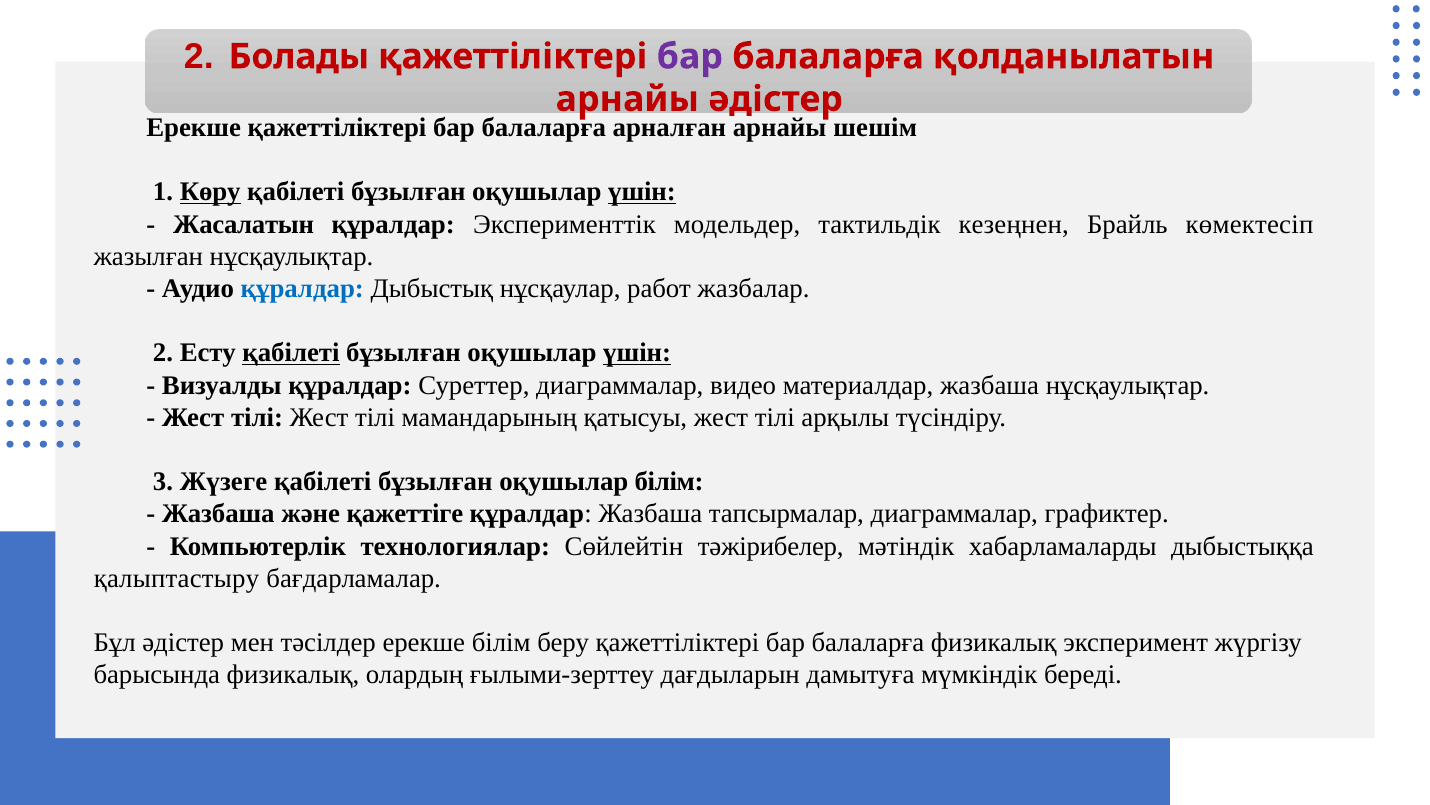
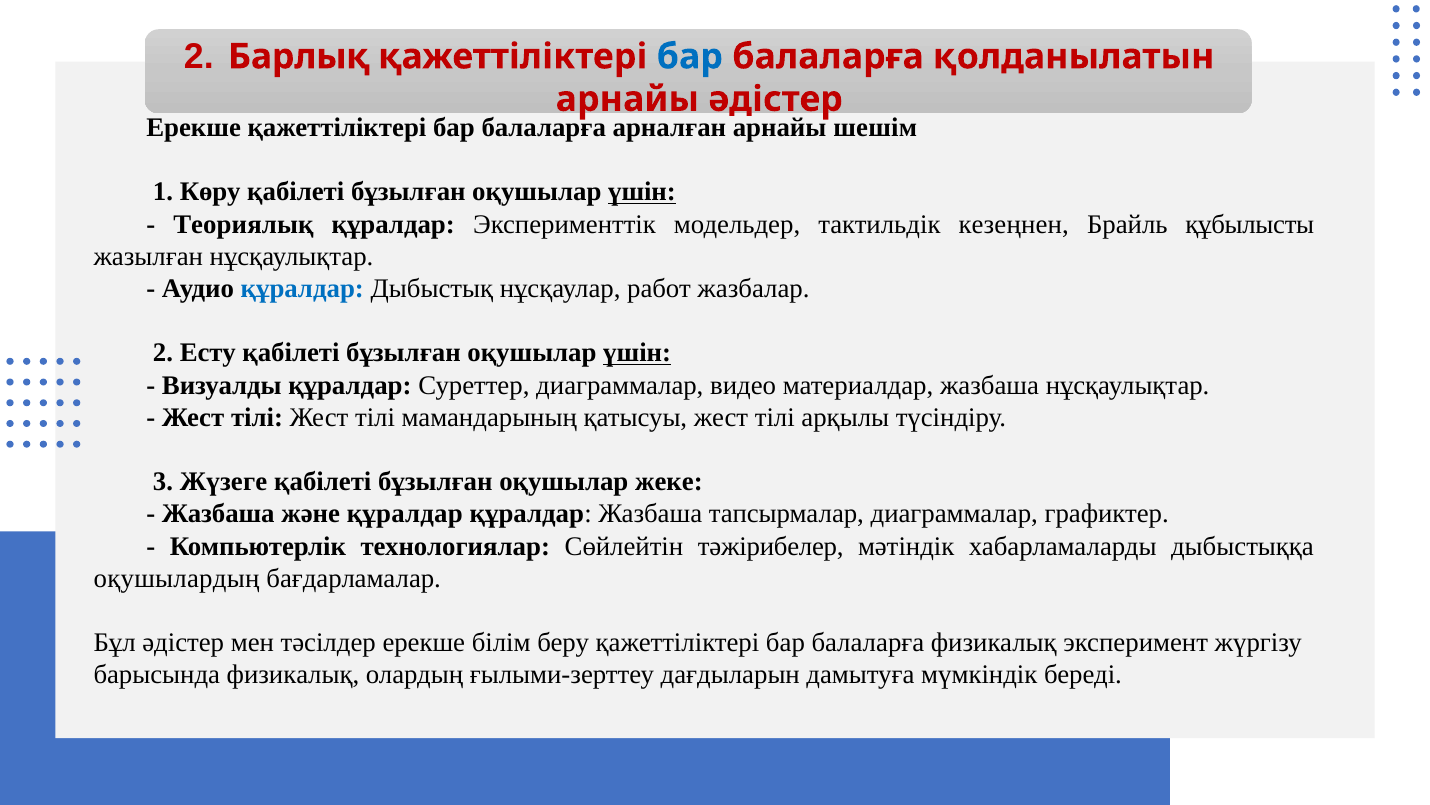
Болады: Болады -> Барлық
бар at (690, 57) colour: purple -> blue
Көру underline: present -> none
Жасалатын: Жасалатын -> Теориялық
көмектесіп: көмектесіп -> құбылысты
қабілеті at (291, 353) underline: present -> none
оқушылар білім: білім -> жеке
және қажеттіге: қажеттіге -> құралдар
қалыптастыру: қалыптастыру -> оқушылардың
